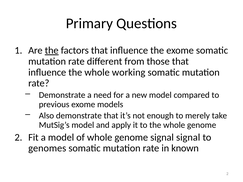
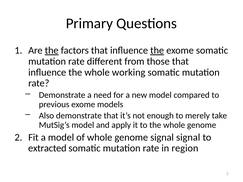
the at (157, 51) underline: none -> present
genomes: genomes -> extracted
known: known -> region
